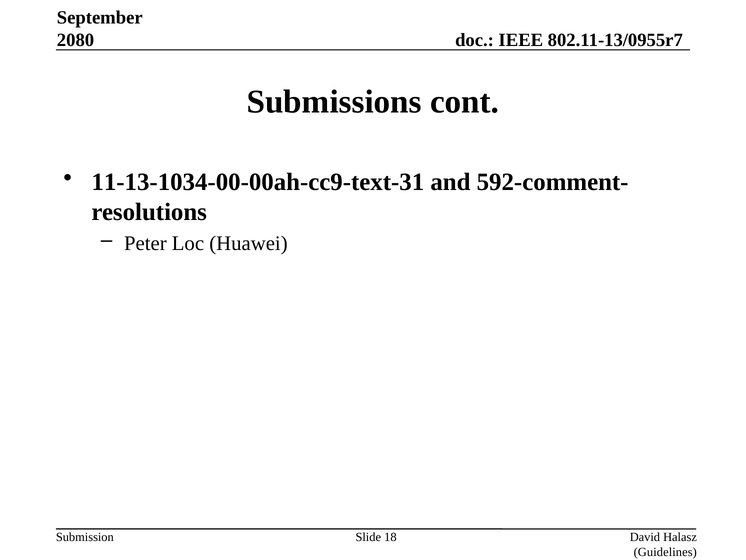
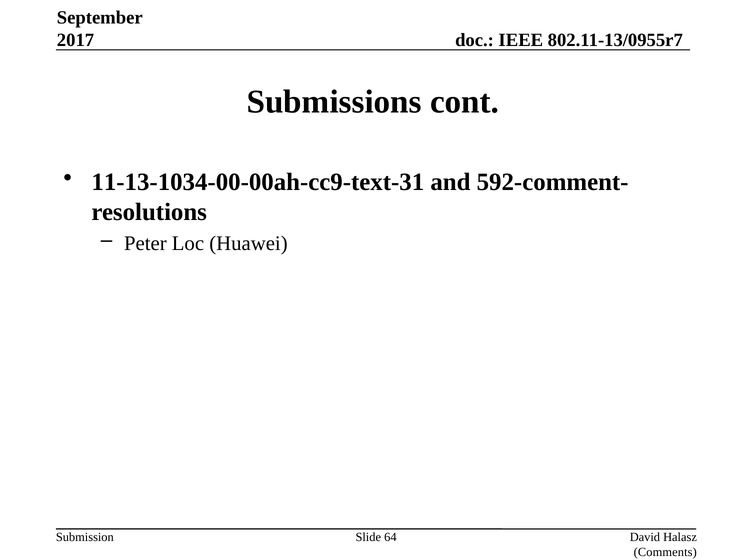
2080: 2080 -> 2017
18: 18 -> 64
Guidelines: Guidelines -> Comments
